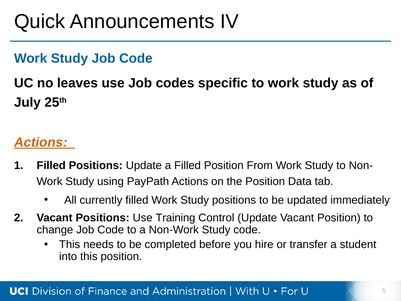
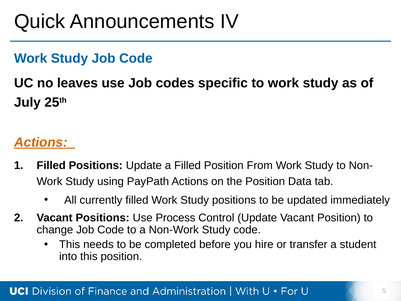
Training: Training -> Process
